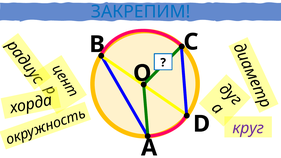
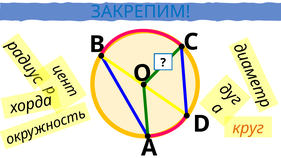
круг colour: purple -> orange
